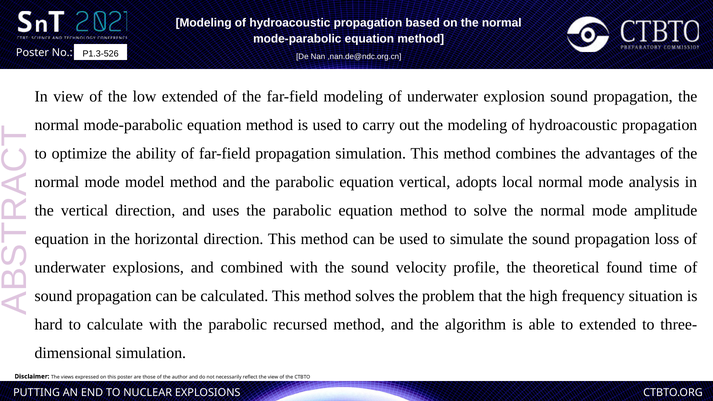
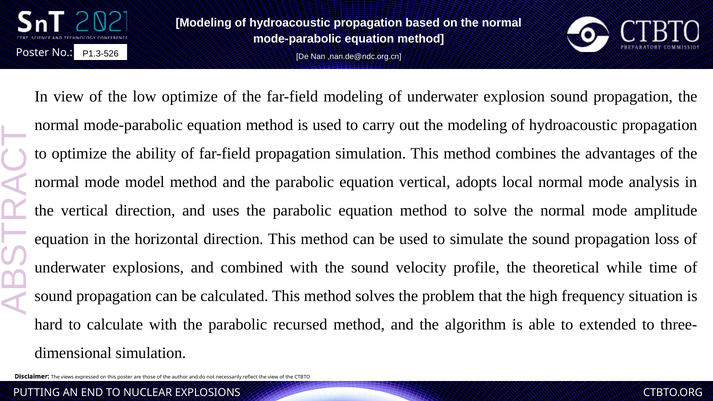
low extended: extended -> optimize
found: found -> while
